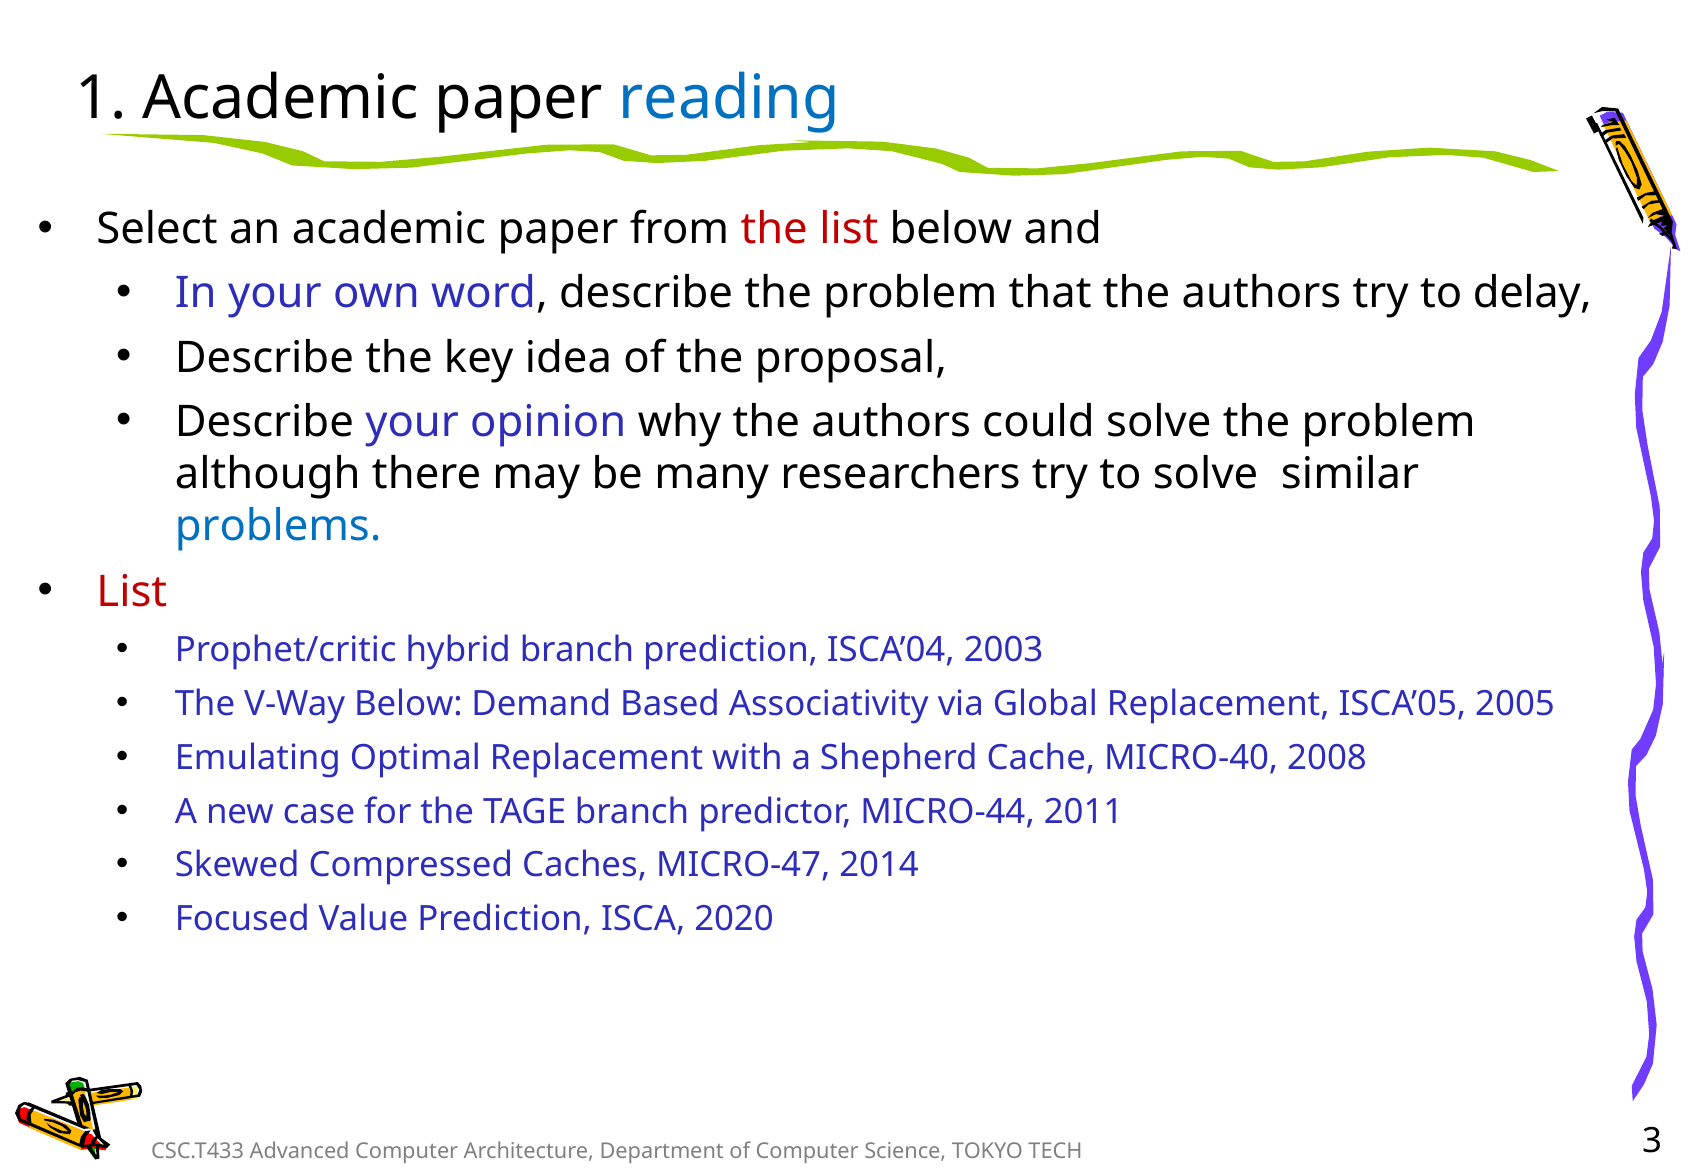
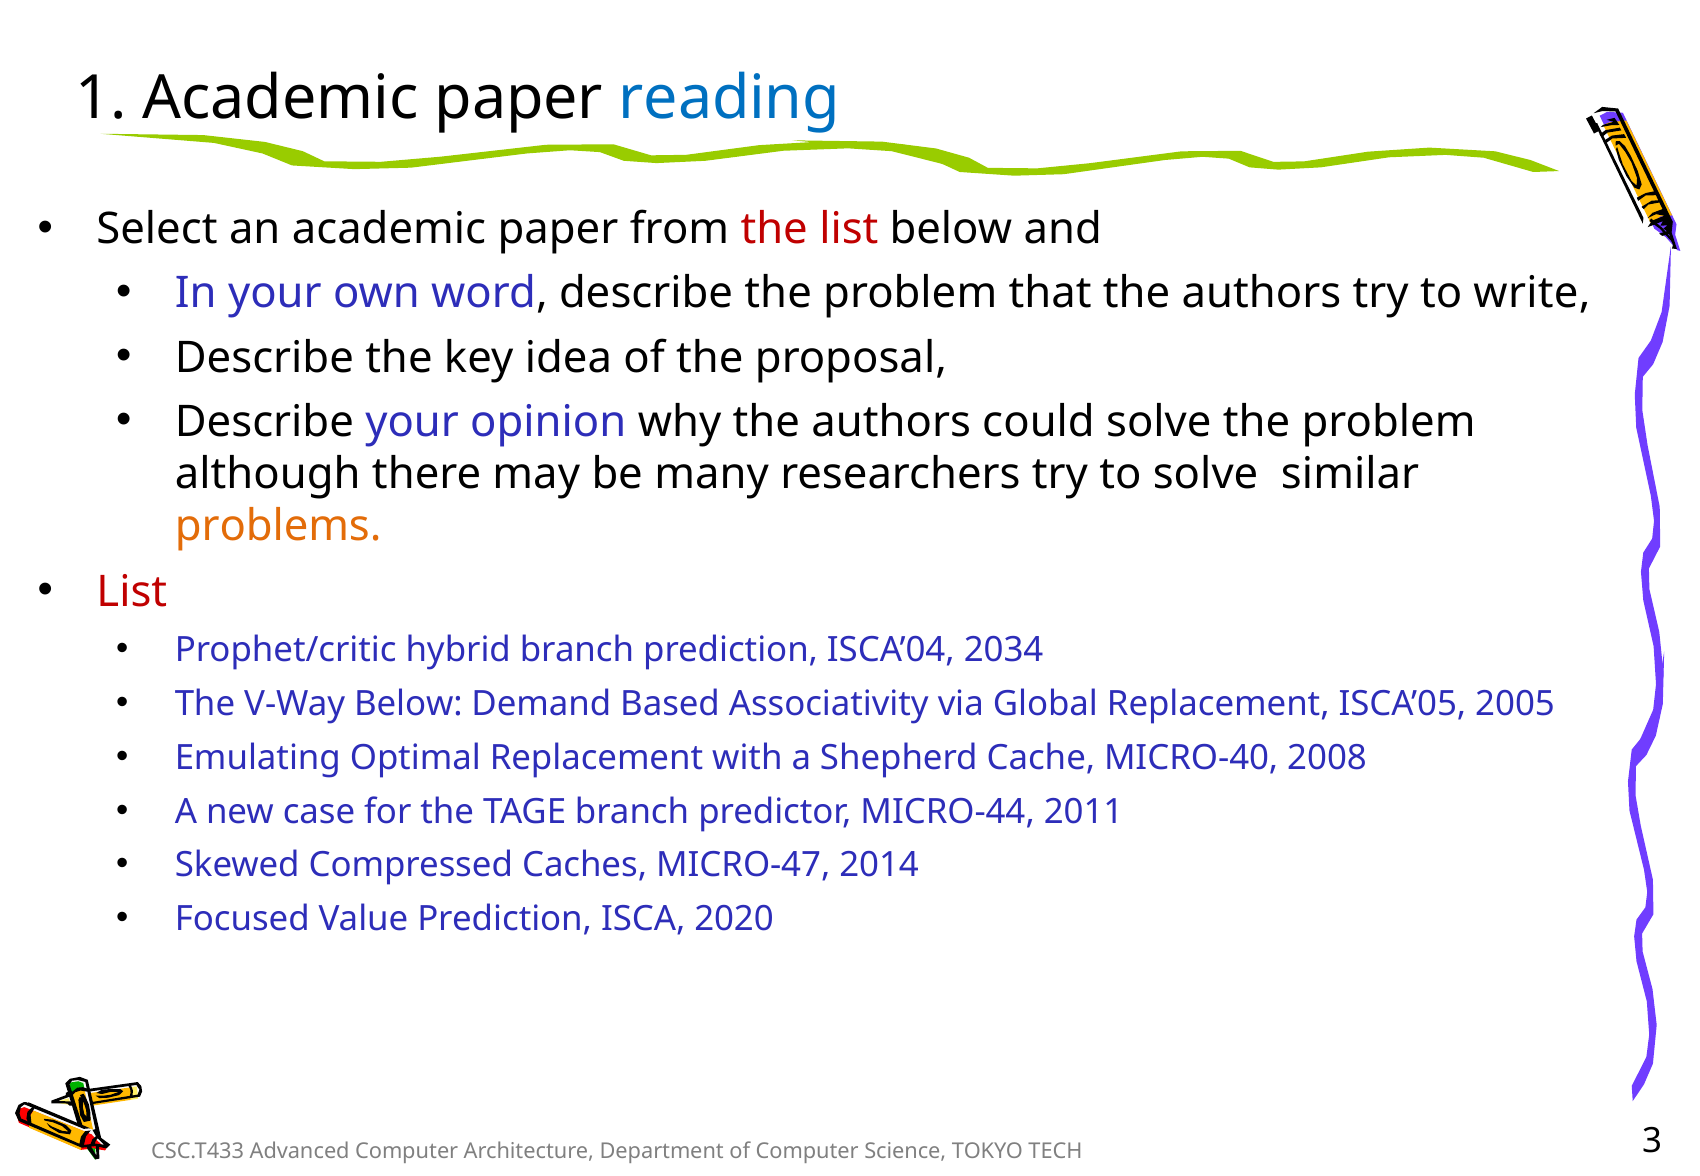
delay: delay -> write
problems colour: blue -> orange
2003: 2003 -> 2034
